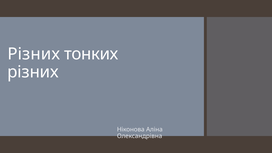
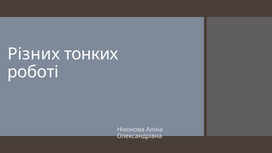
різних at (33, 72): різних -> роботі
